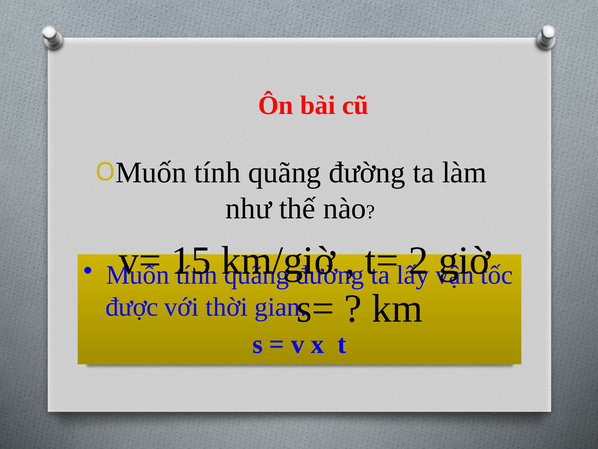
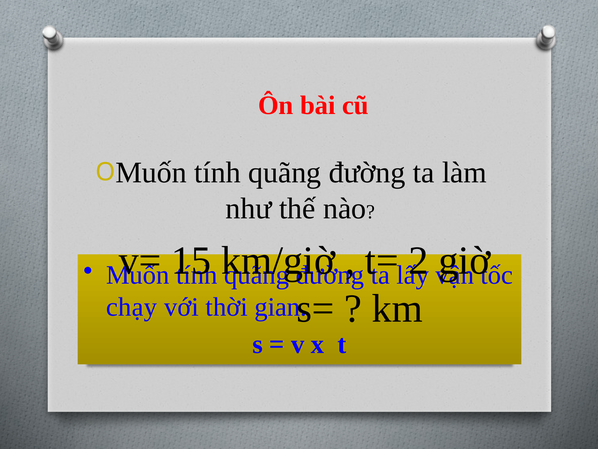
được: được -> chạy
